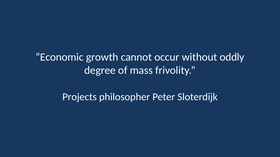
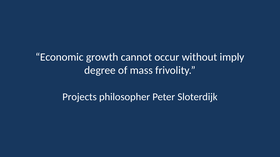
oddly: oddly -> imply
